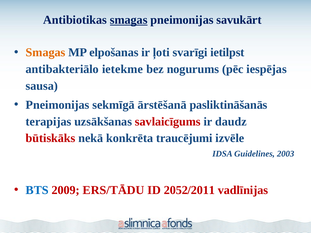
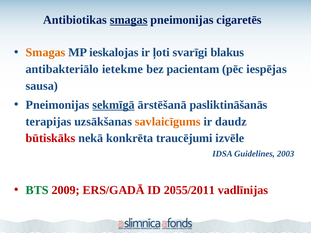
savukārt: savukārt -> cigaretēs
elpošanas: elpošanas -> ieskalojas
ietilpst: ietilpst -> blakus
nogurums: nogurums -> pacientam
sekmīgā underline: none -> present
savlaicīgums colour: red -> orange
BTS colour: blue -> green
ERS/TĀDU: ERS/TĀDU -> ERS/GADĀ
2052/2011: 2052/2011 -> 2055/2011
